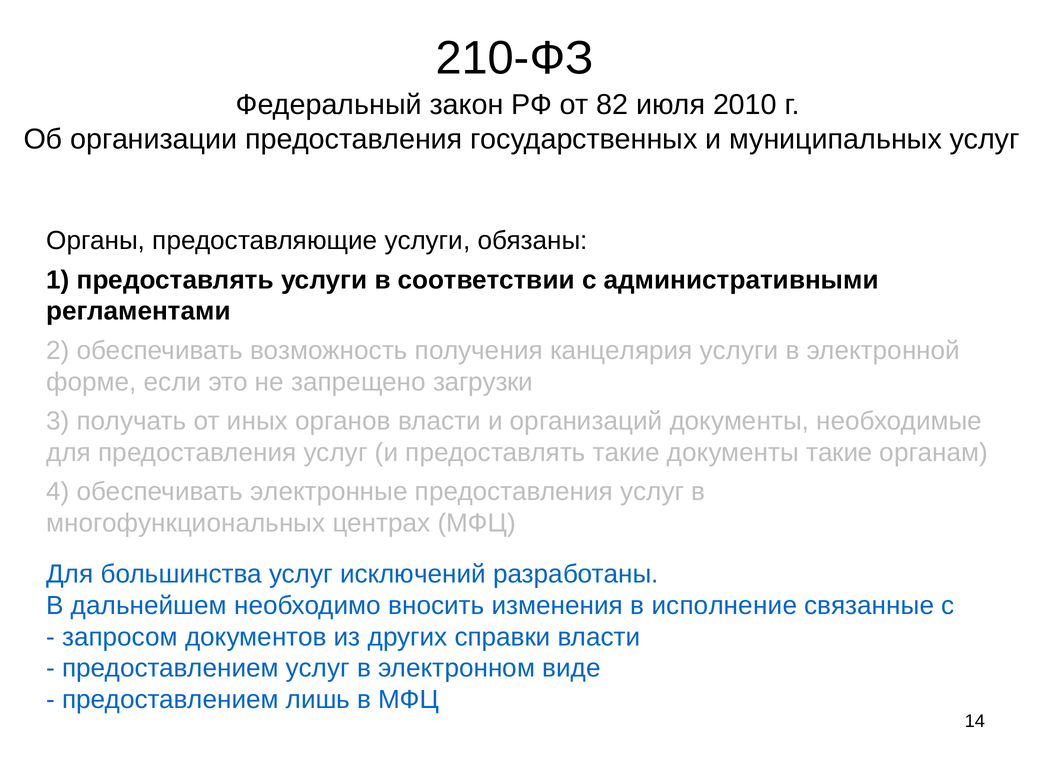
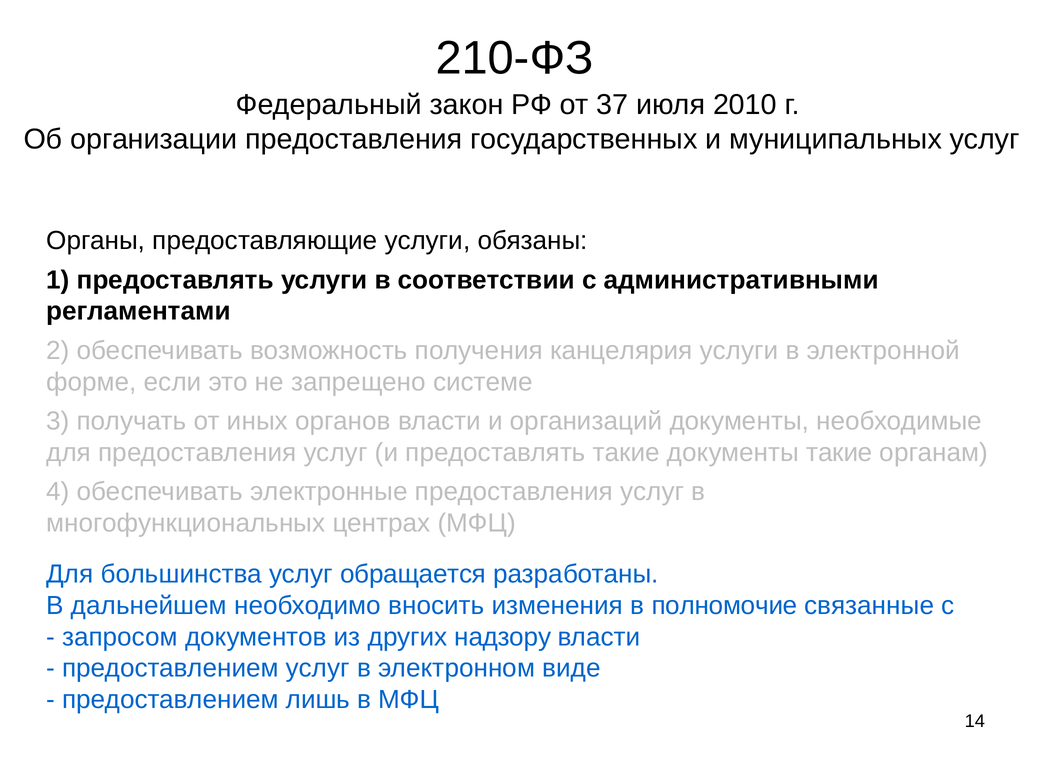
82: 82 -> 37
загрузки: загрузки -> системе
исключений: исключений -> обращается
исполнение: исполнение -> полномочие
справки: справки -> надзору
